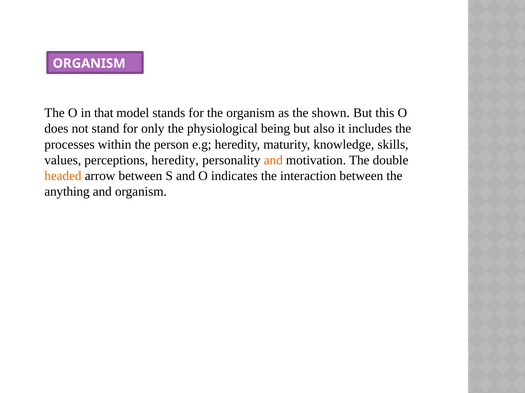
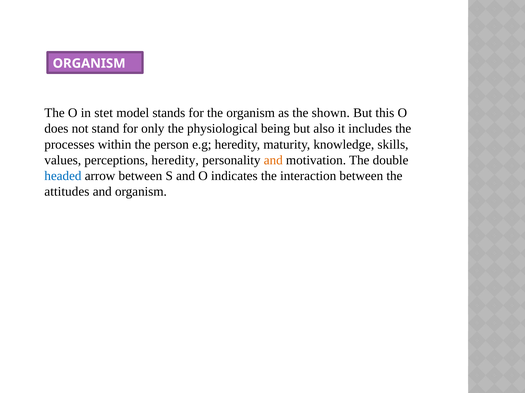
that: that -> stet
headed colour: orange -> blue
anything: anything -> attitudes
